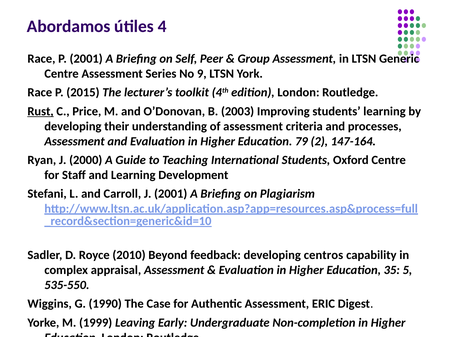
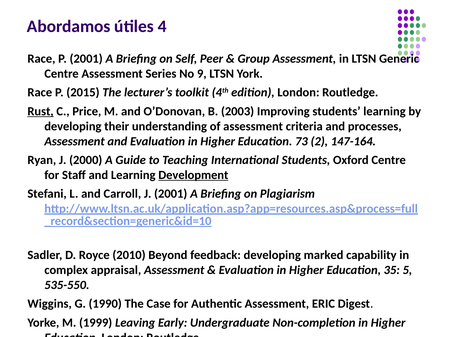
79: 79 -> 73
Development underline: none -> present
centros: centros -> marked
